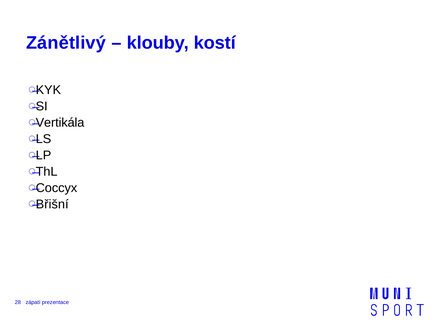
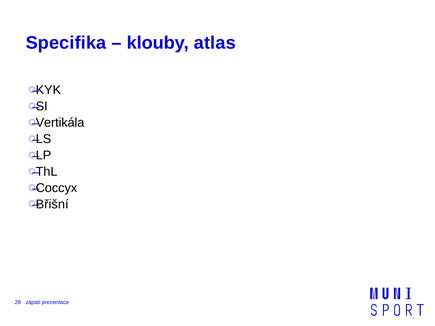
Zánětlivý: Zánětlivý -> Specifika
kostí: kostí -> atlas
